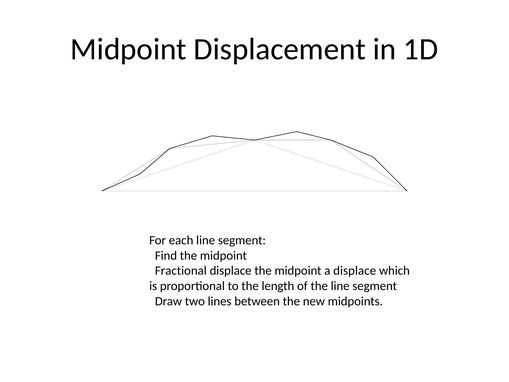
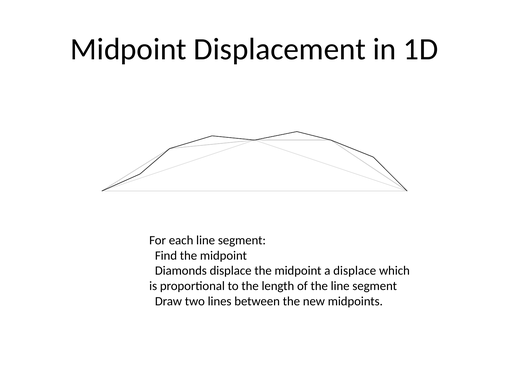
Fractional: Fractional -> Diamonds
